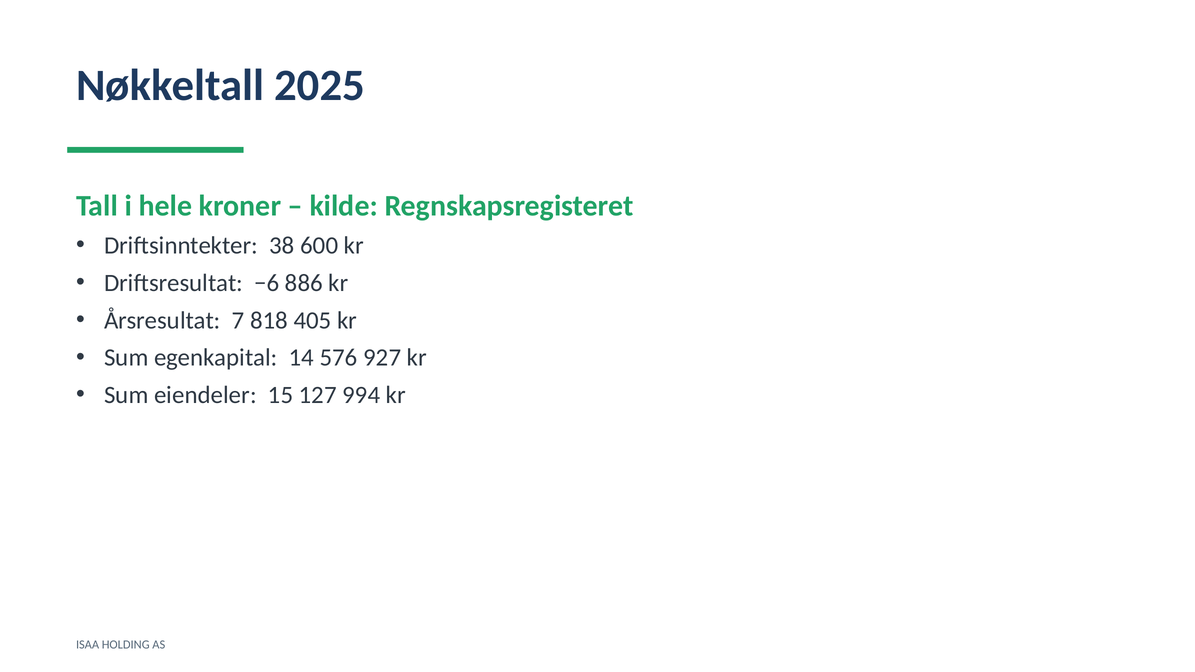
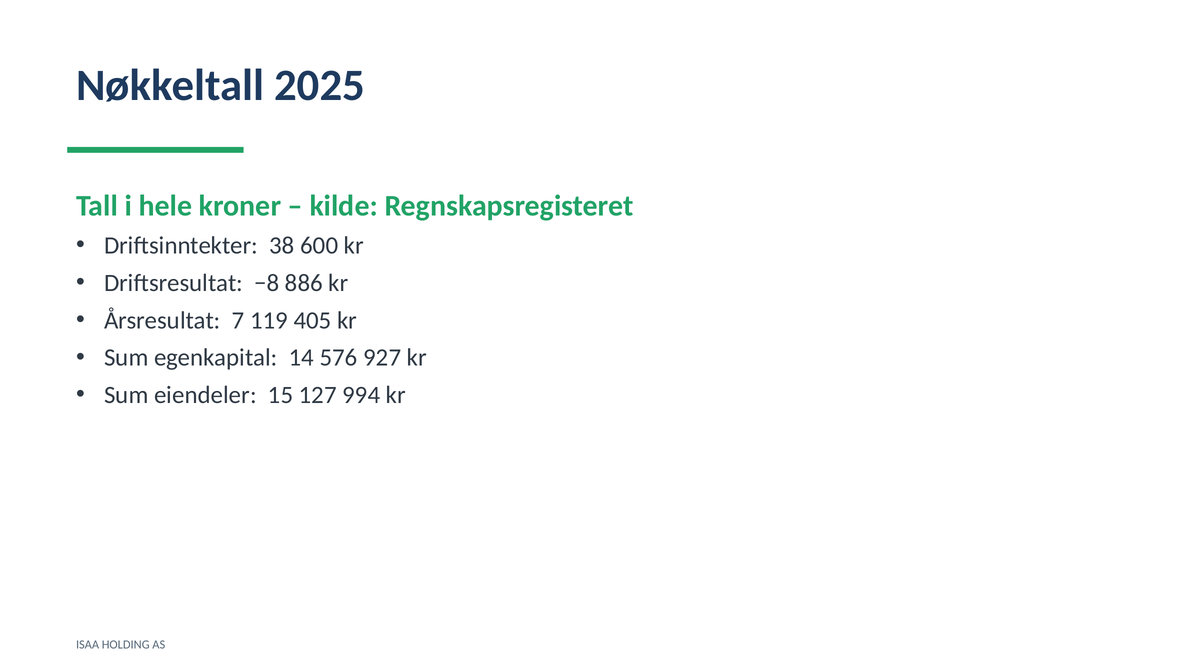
−6: −6 -> −8
818: 818 -> 119
